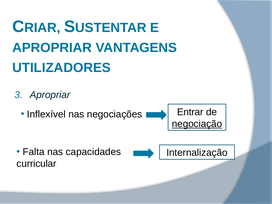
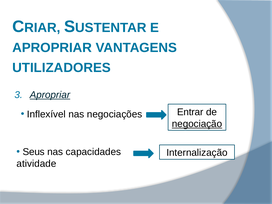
Apropriar at (50, 95) underline: none -> present
Falta: Falta -> Seus
curricular: curricular -> atividade
